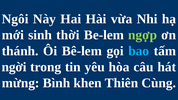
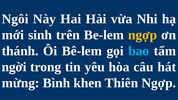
thời: thời -> trên
ngợp at (143, 35) colour: light green -> yellow
Thiên Cùng: Cùng -> Ngợp
